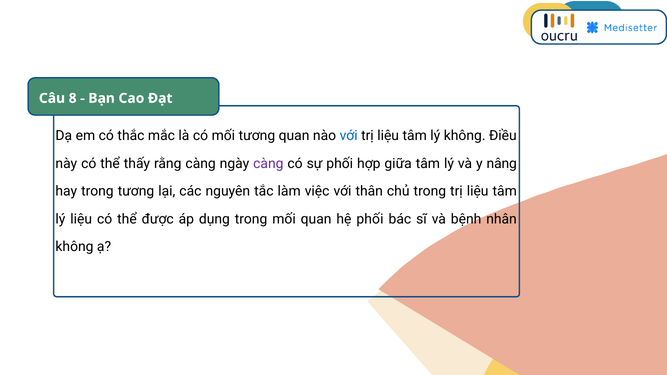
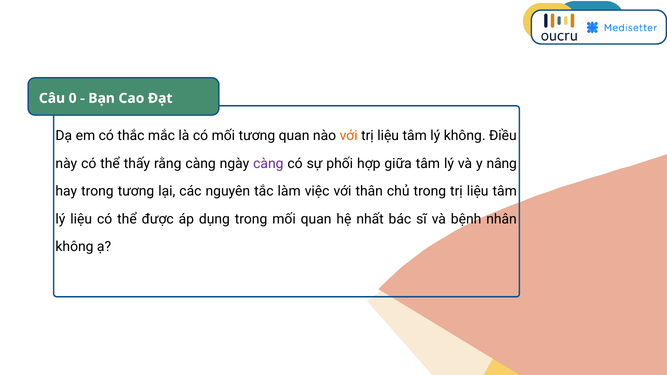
8: 8 -> 0
với at (349, 136) colour: blue -> orange
hệ phối: phối -> nhất
